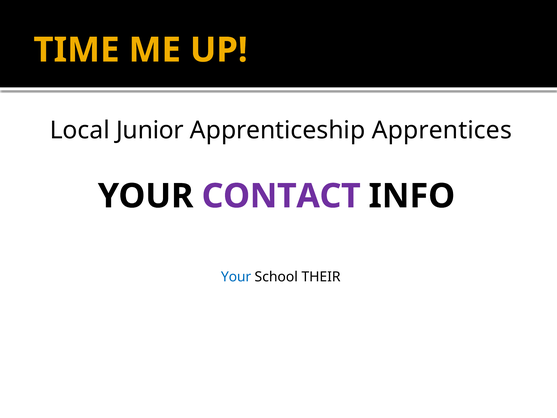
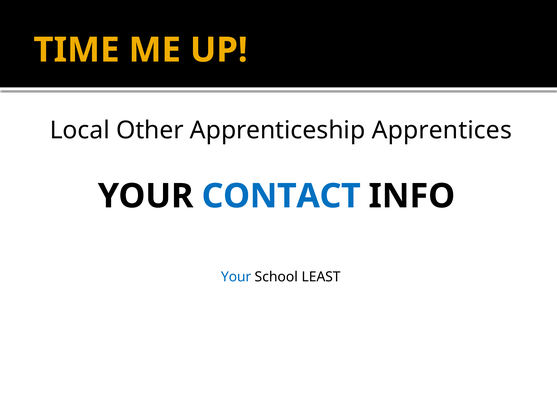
Junior: Junior -> Other
CONTACT colour: purple -> blue
THEIR: THEIR -> LEAST
